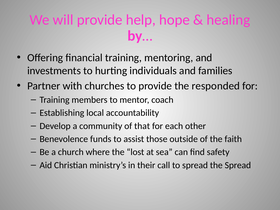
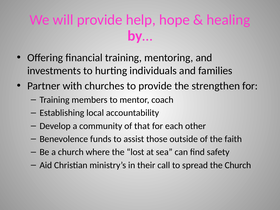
responded: responded -> strengthen
the Spread: Spread -> Church
